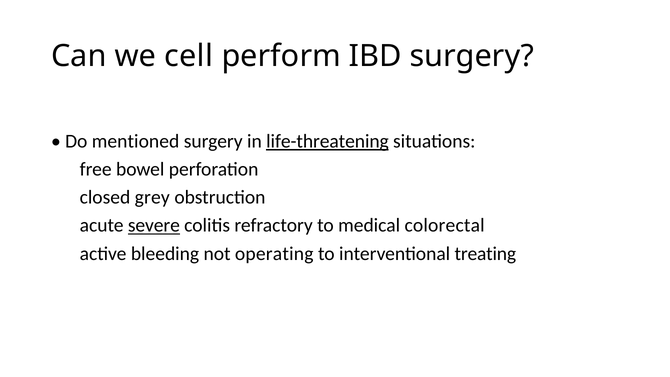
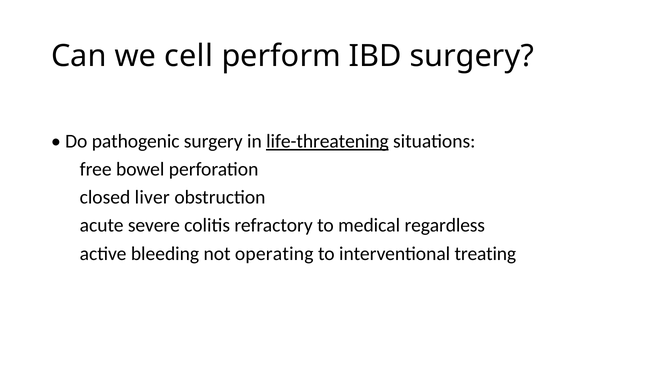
mentioned: mentioned -> pathogenic
grey: grey -> liver
severe underline: present -> none
colorectal: colorectal -> regardless
